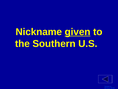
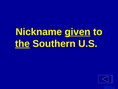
the underline: none -> present
